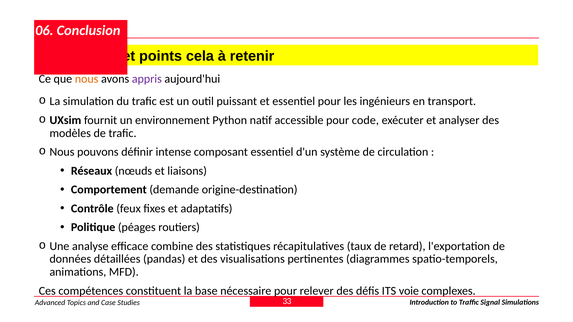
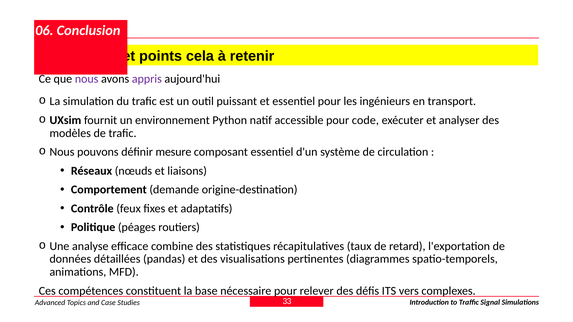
nous at (87, 79) colour: orange -> purple
intense: intense -> mesure
voie: voie -> vers
